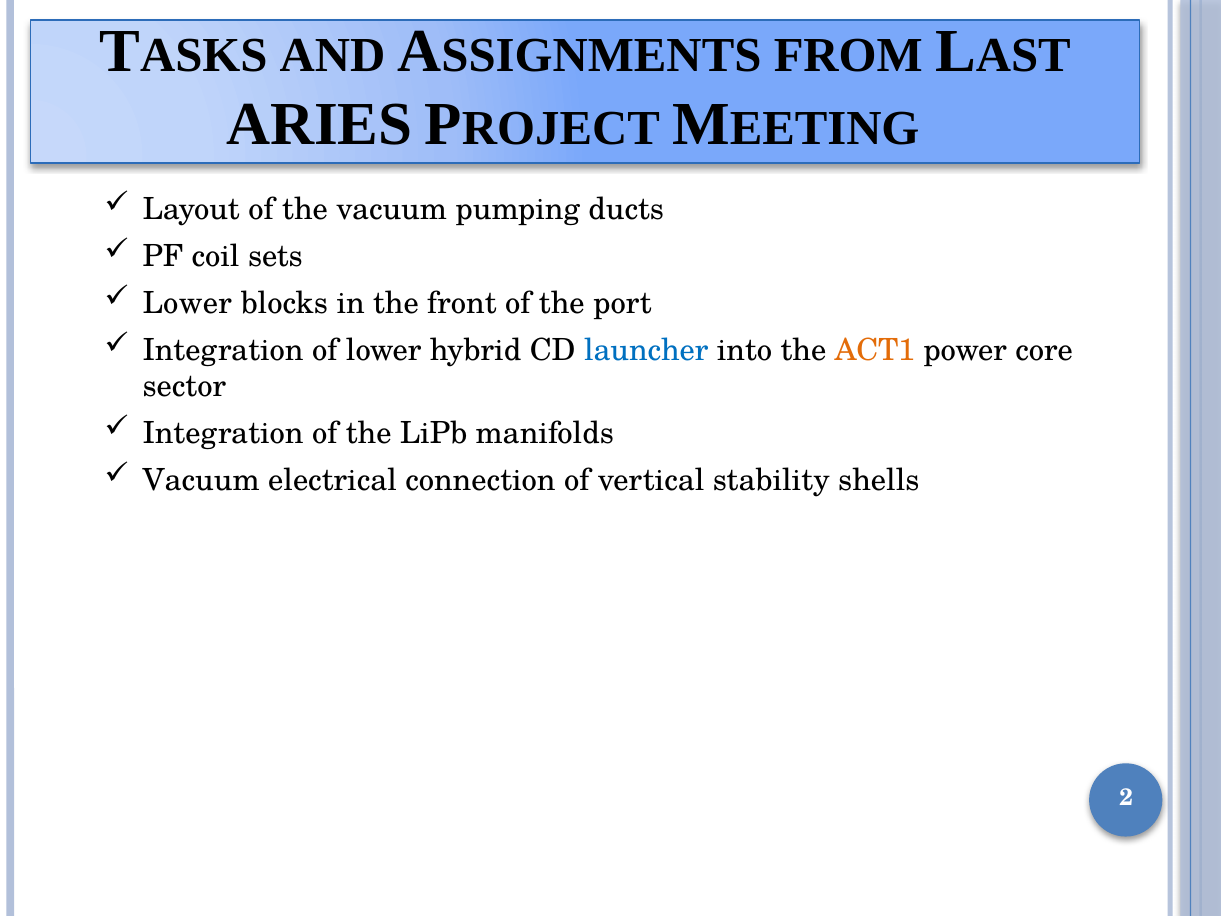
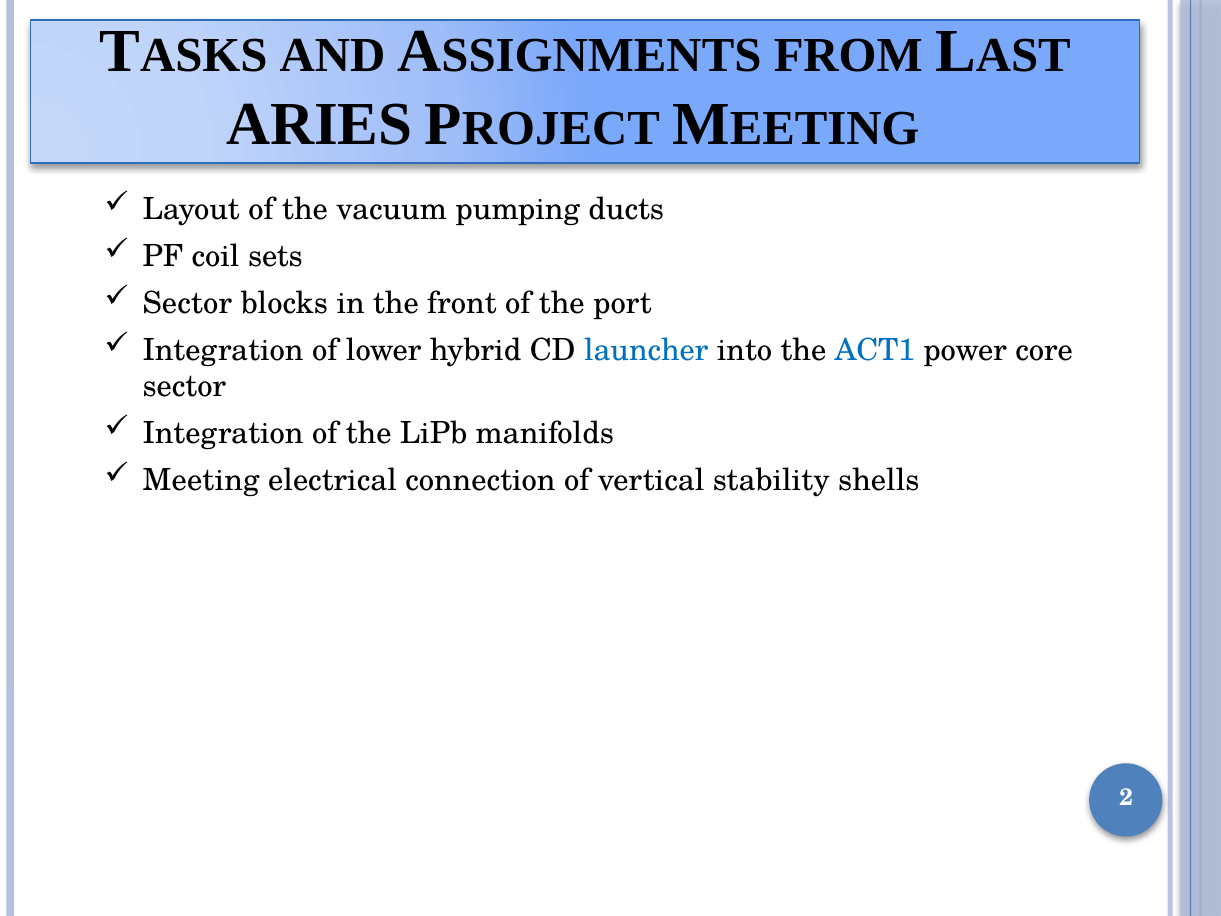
Lower at (187, 303): Lower -> Sector
ACT1 colour: orange -> blue
Vacuum at (201, 480): Vacuum -> Meeting
